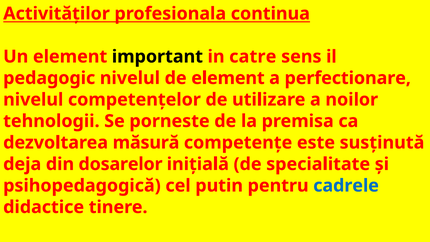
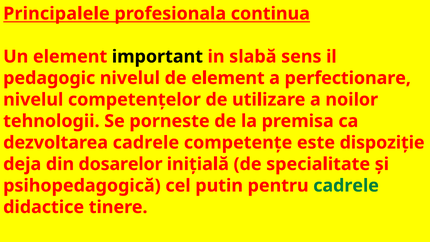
Activităților: Activităților -> Principalele
catre: catre -> slabă
dezvoltarea măsură: măsură -> cadrele
susținută: susținută -> dispoziție
cadrele at (346, 186) colour: blue -> green
